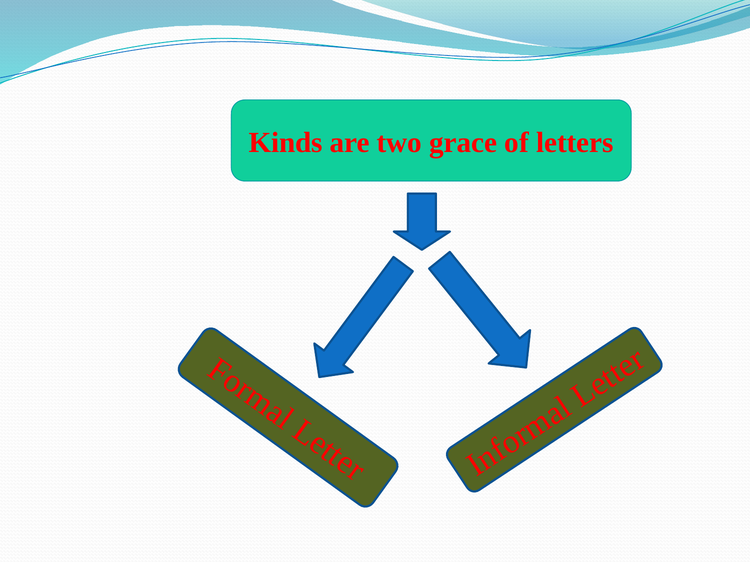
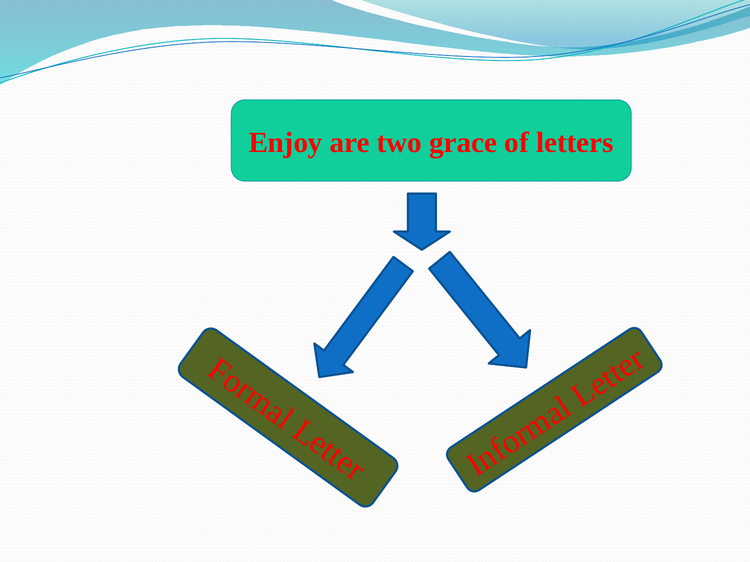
Kinds: Kinds -> Enjoy
